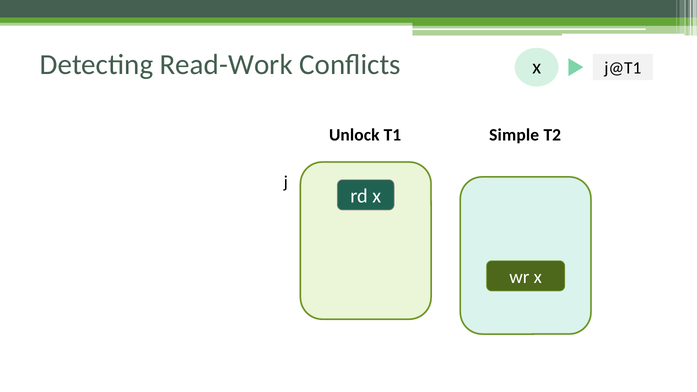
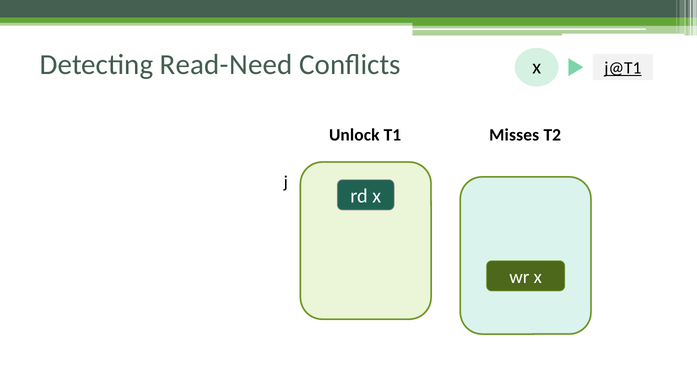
Read-Work: Read-Work -> Read-Need
j@T1 underline: none -> present
Simple: Simple -> Misses
